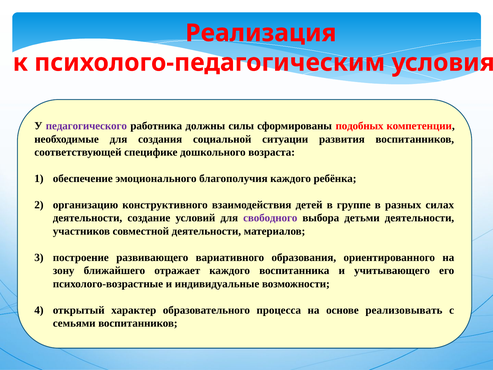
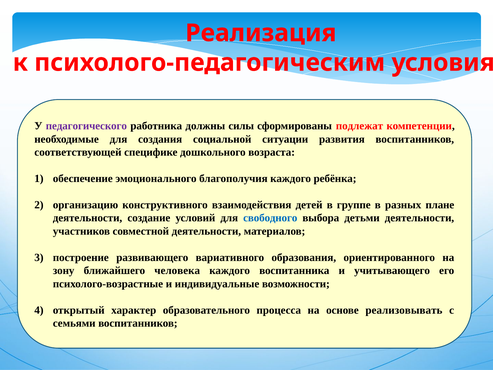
подобных: подобных -> подлежат
силах: силах -> плане
свободного colour: purple -> blue
отражает: отражает -> человека
